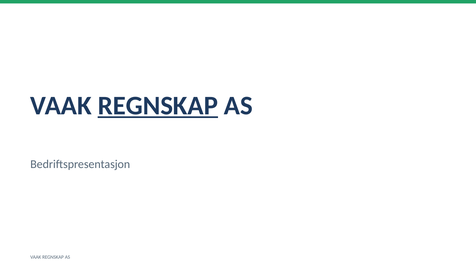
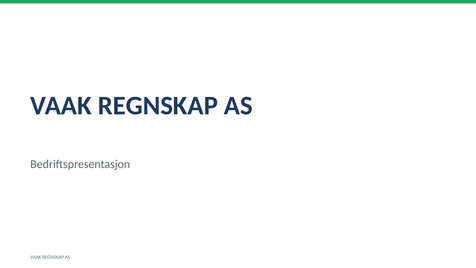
REGNSKAP at (158, 106) underline: present -> none
